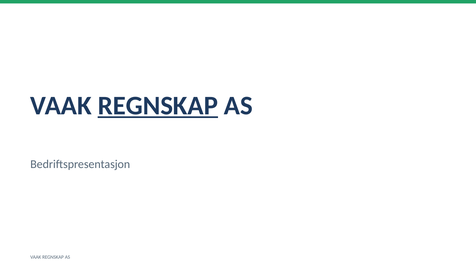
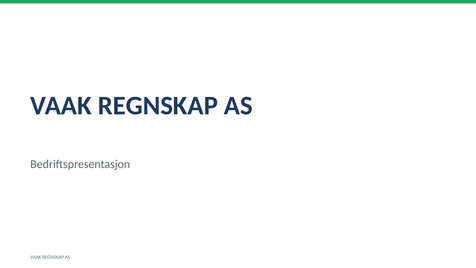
REGNSKAP at (158, 106) underline: present -> none
